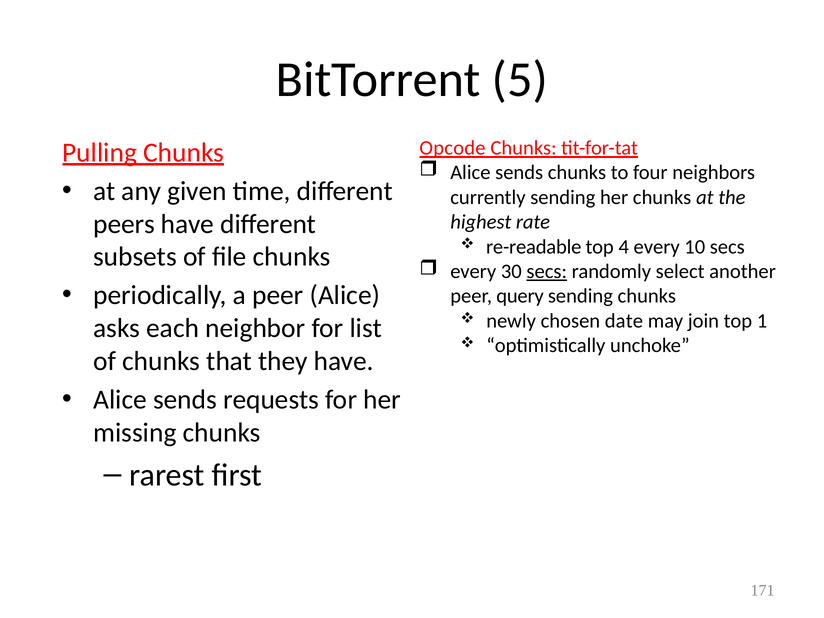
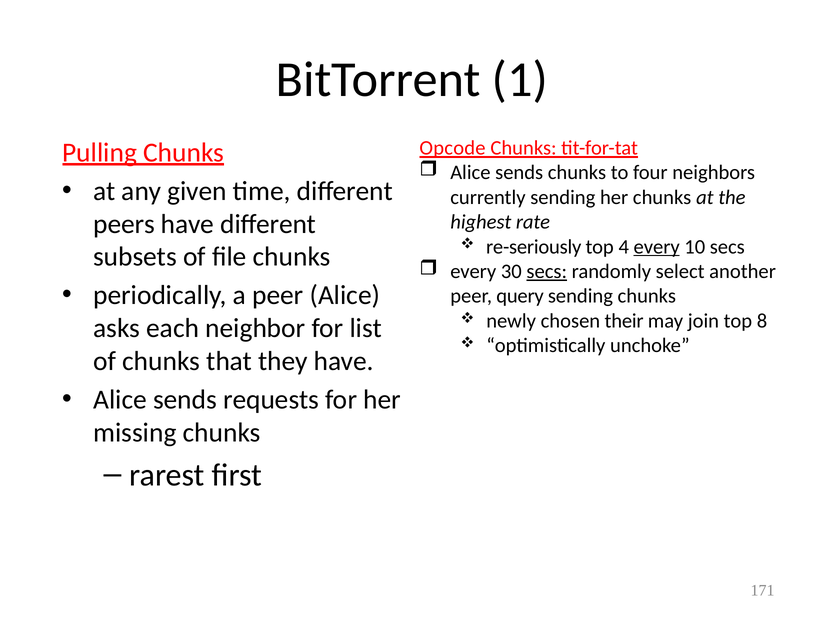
5: 5 -> 1
re-readable: re-readable -> re-seriously
every at (657, 247) underline: none -> present
date: date -> their
1: 1 -> 8
